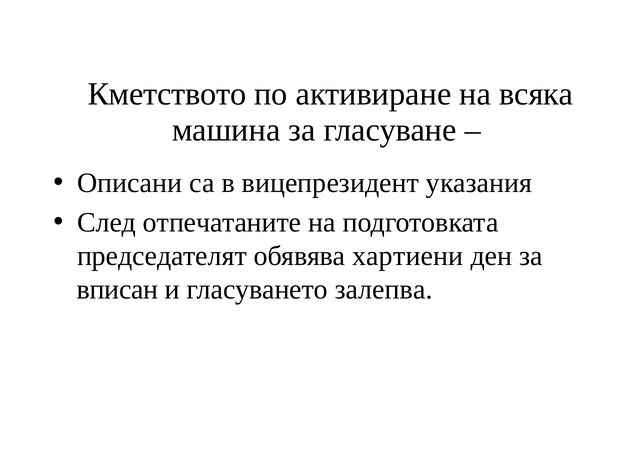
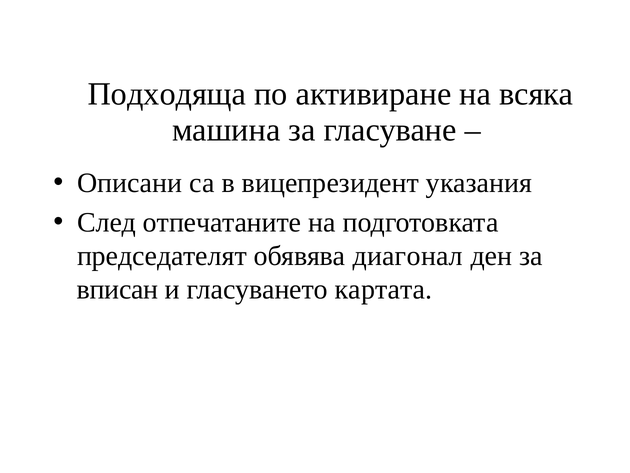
Кметството: Кметството -> Подходяща
хартиени: хартиени -> диагонал
залепва: залепва -> картата
